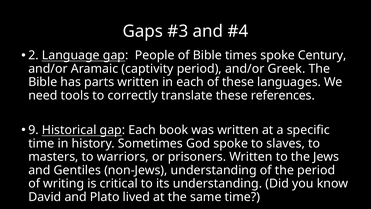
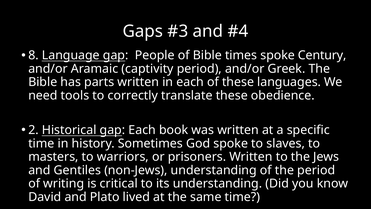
2: 2 -> 8
references: references -> obedience
9: 9 -> 2
